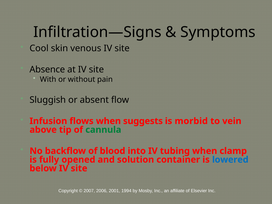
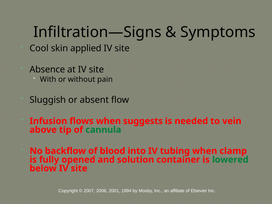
venous: venous -> applied
morbid: morbid -> needed
lowered colour: blue -> green
